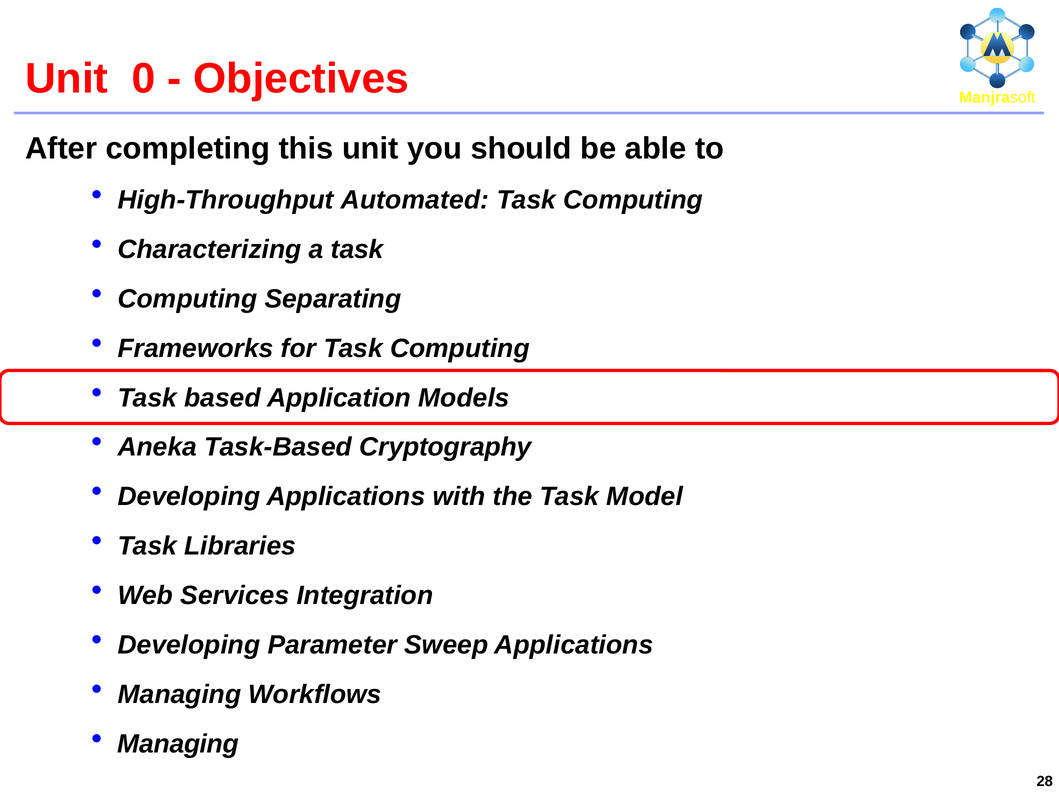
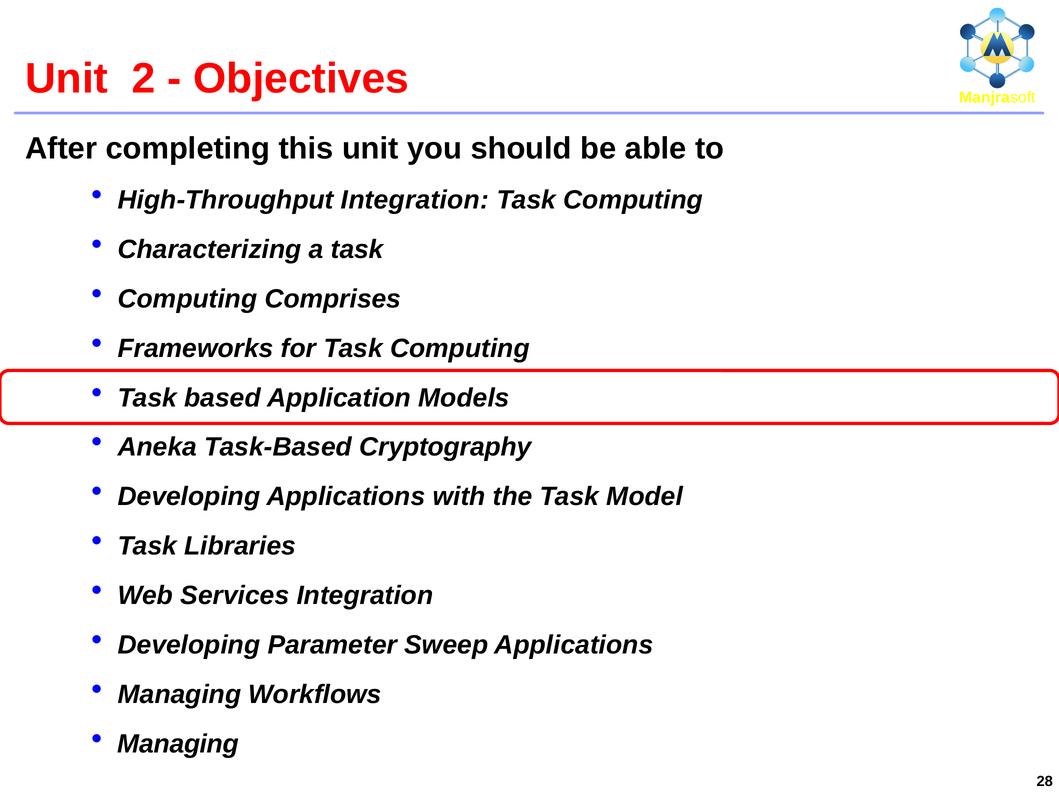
0: 0 -> 2
High-Throughput Automated: Automated -> Integration
Separating: Separating -> Comprises
